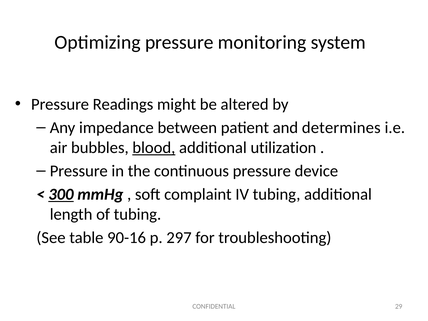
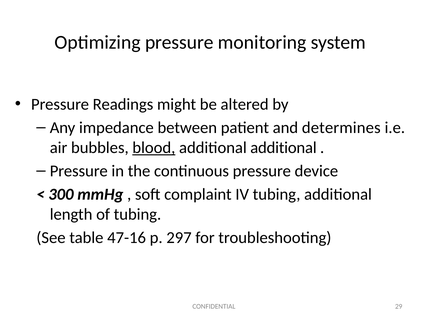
additional utilization: utilization -> additional
300 underline: present -> none
90-16: 90-16 -> 47-16
